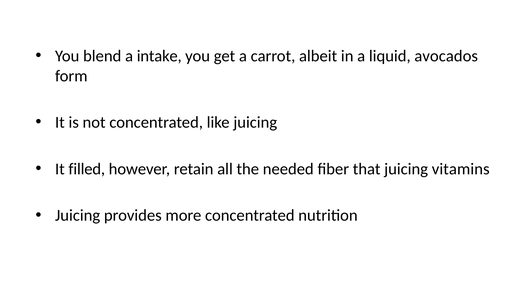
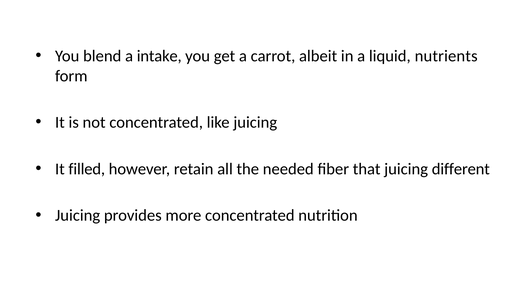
avocados: avocados -> nutrients
vitamins: vitamins -> different
